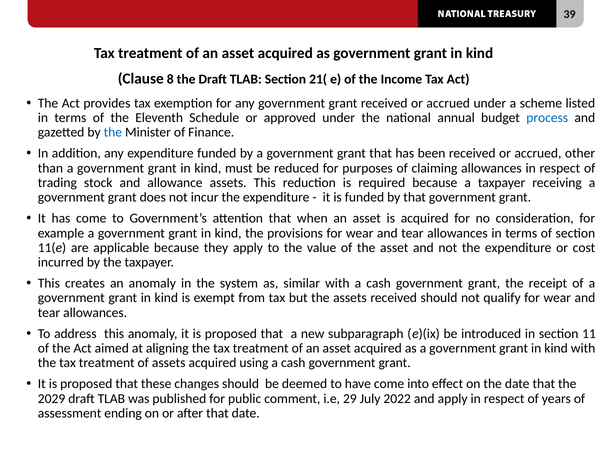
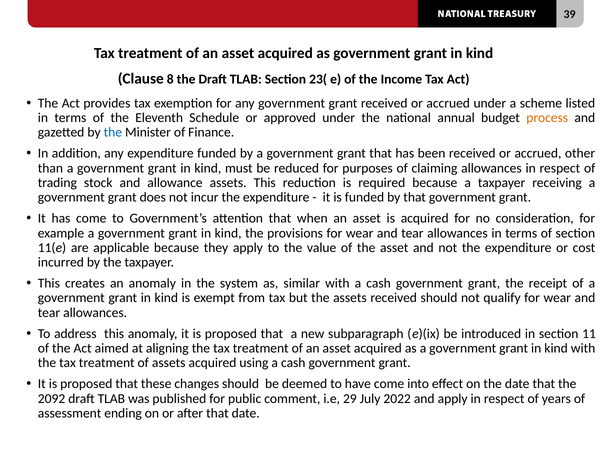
21(: 21( -> 23(
process colour: blue -> orange
2029: 2029 -> 2092
